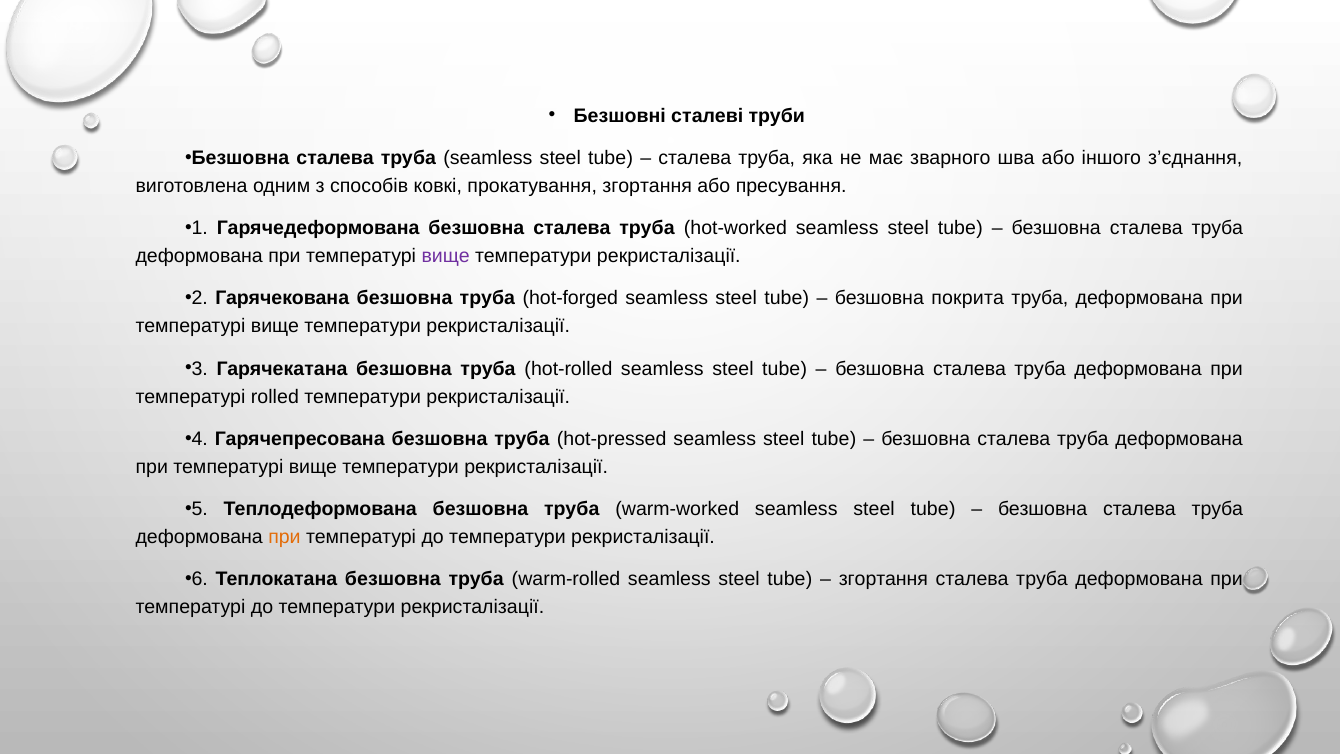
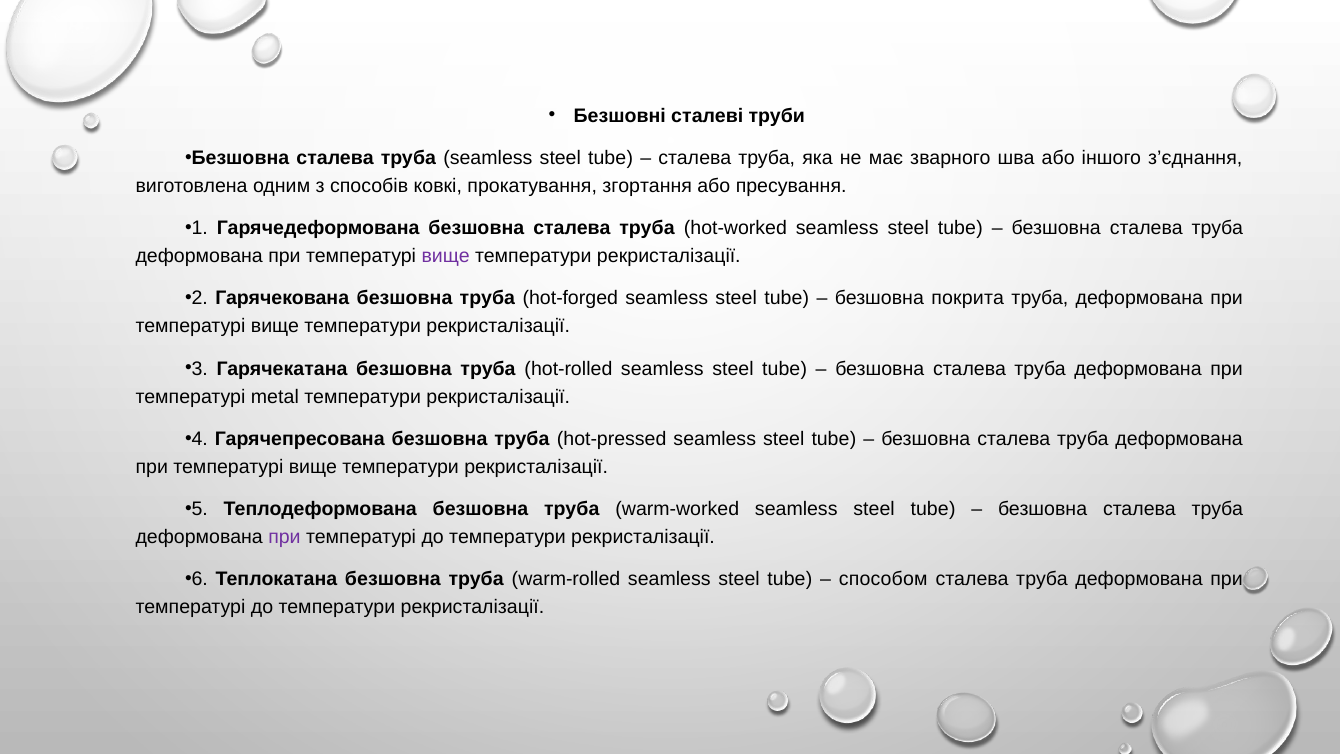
rolled: rolled -> metal
при at (284, 537) colour: orange -> purple
згортання at (883, 579): згортання -> способом
